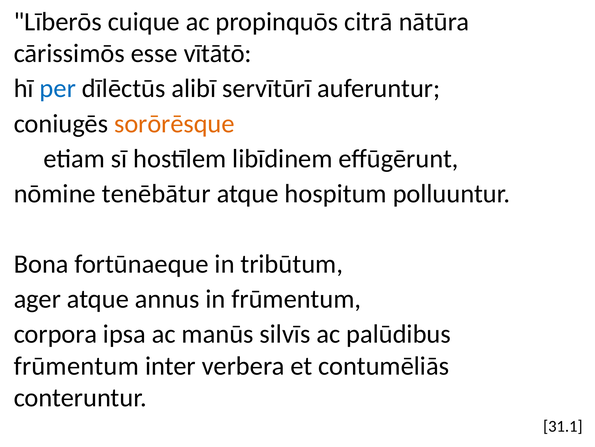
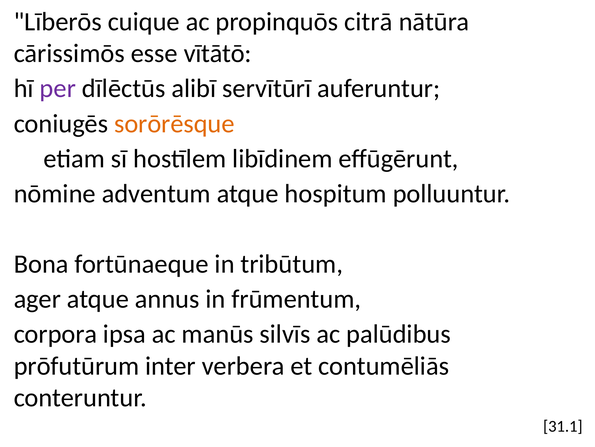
per colour: blue -> purple
tenēbātur: tenēbātur -> adventum
frūmentum at (76, 365): frūmentum -> prōfutūrum
